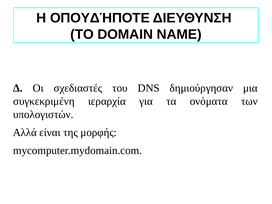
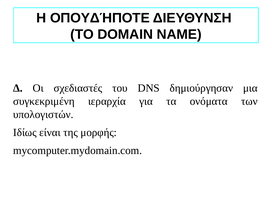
Αλλά: Αλλά -> Ιδίως
